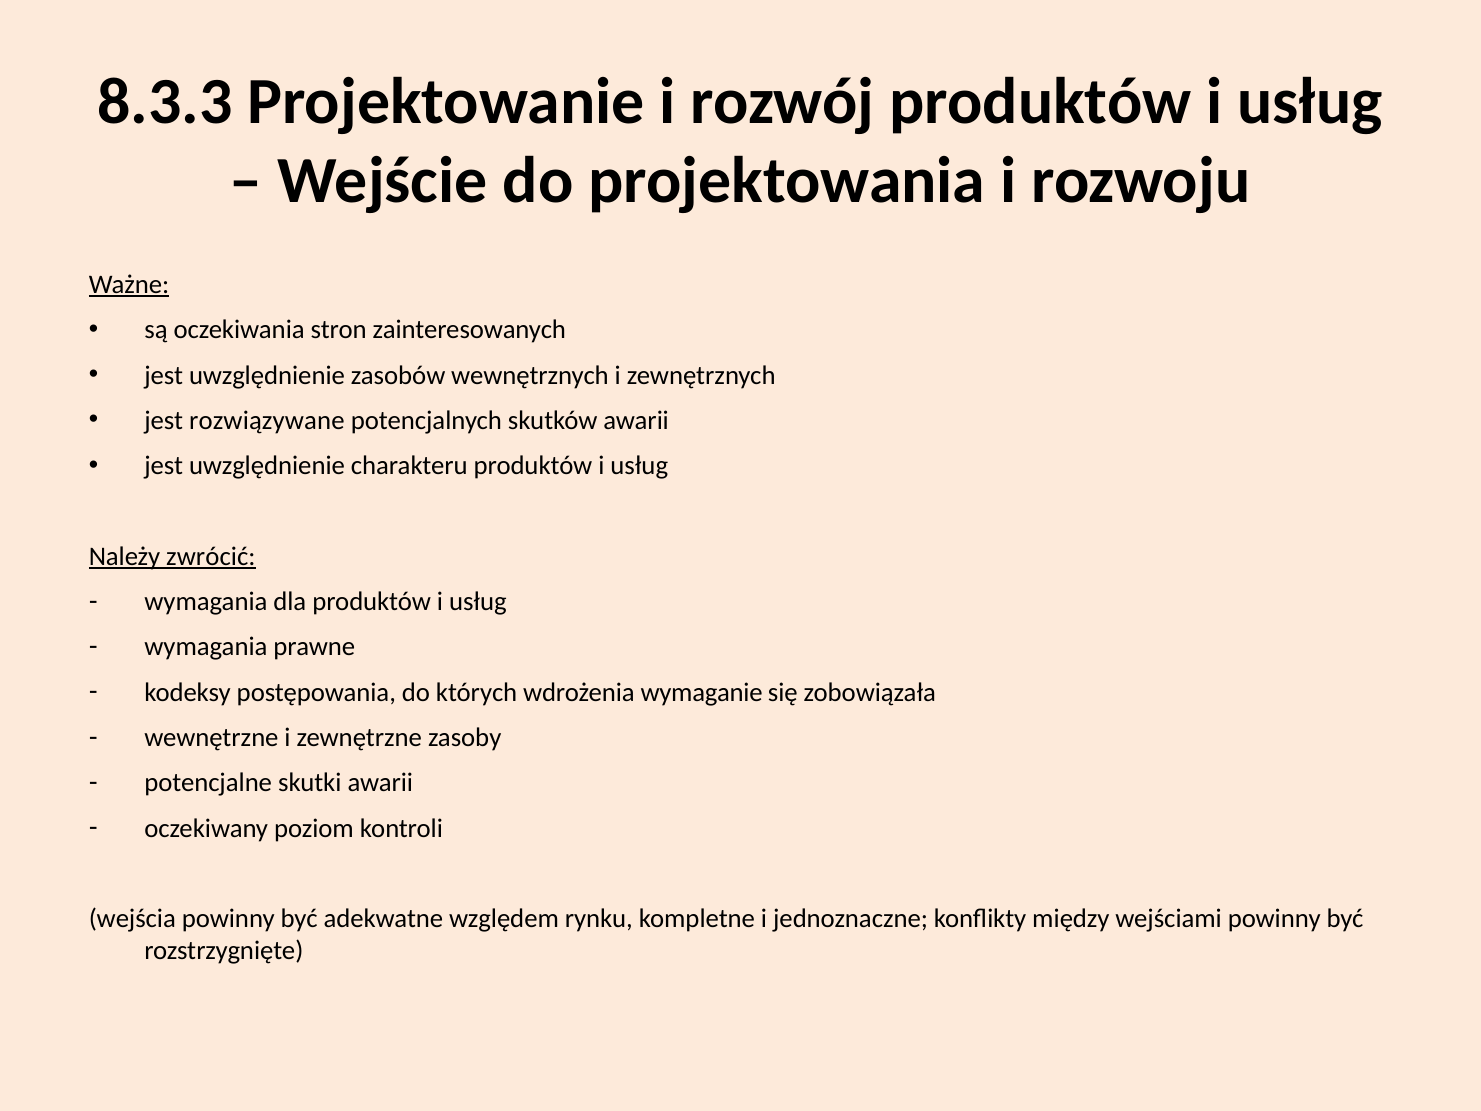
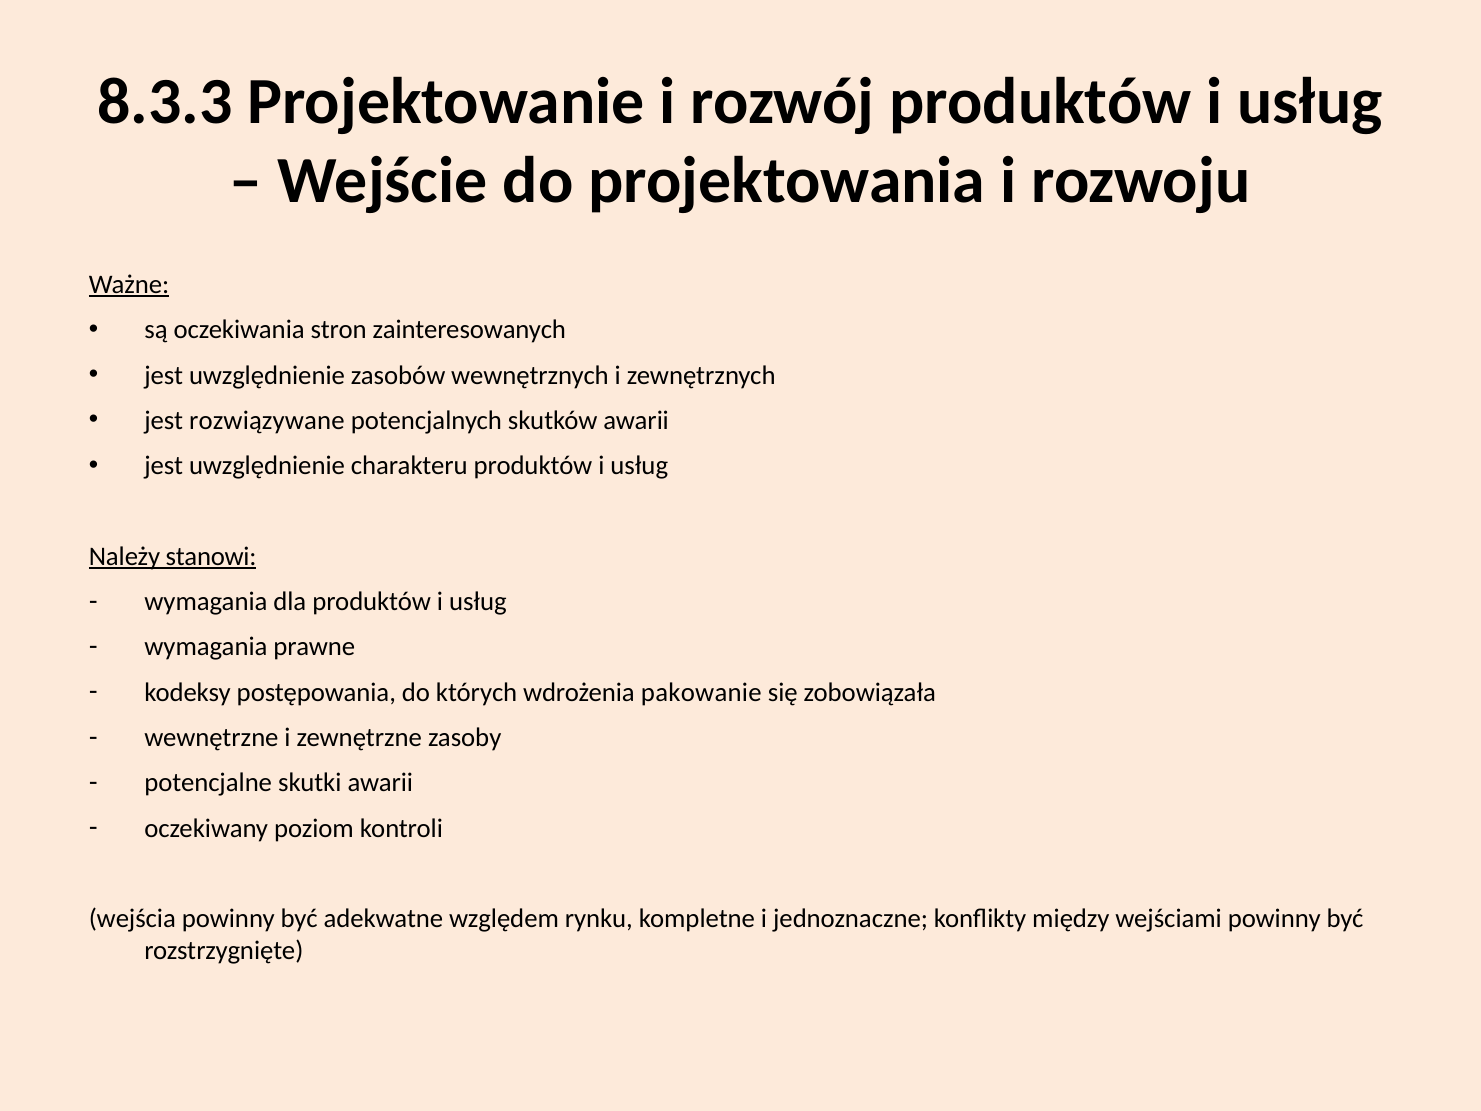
zwrócić: zwrócić -> stanowi
wymaganie: wymaganie -> pakowanie
